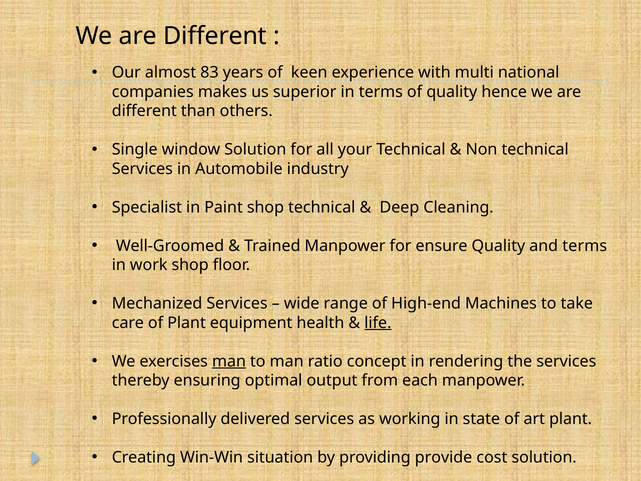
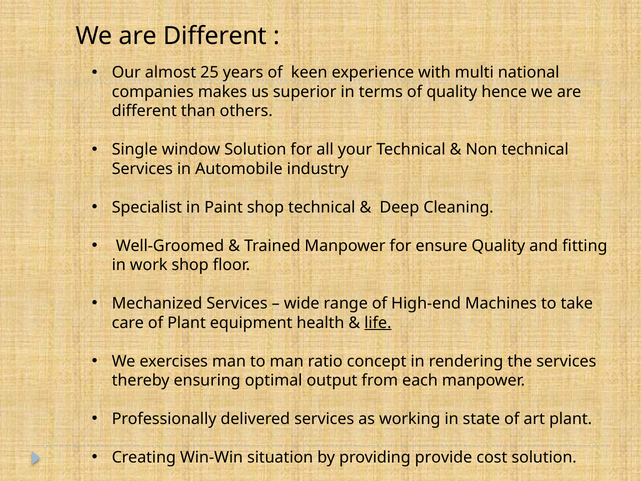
83: 83 -> 25
and terms: terms -> fitting
man at (229, 361) underline: present -> none
